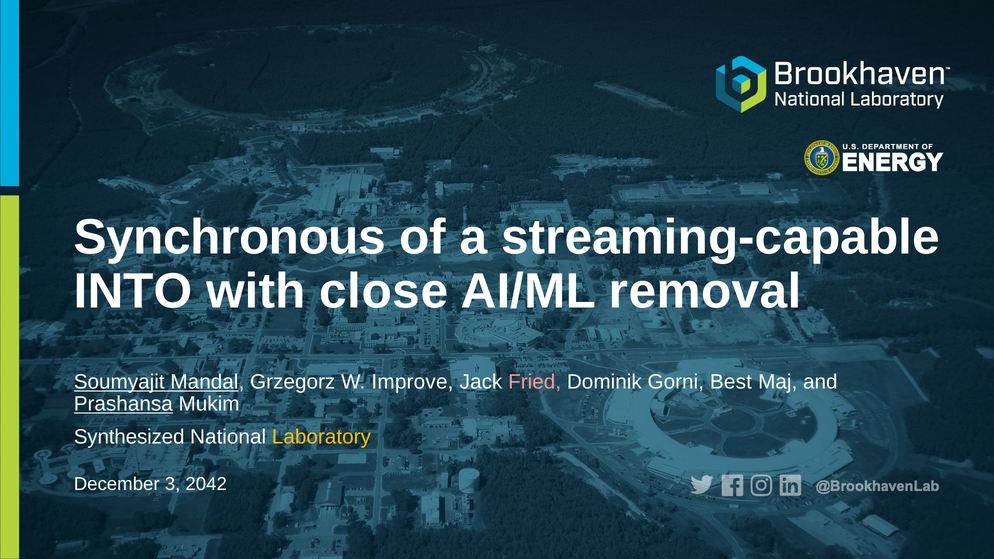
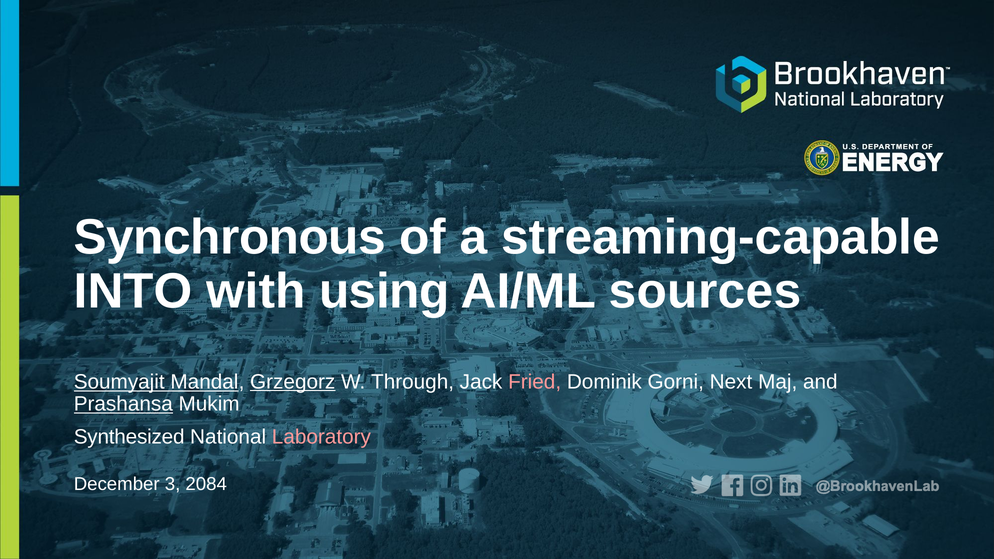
close: close -> using
removal: removal -> sources
Grzegorz underline: none -> present
Improve: Improve -> Through
Best: Best -> Next
Laboratory colour: yellow -> pink
2042: 2042 -> 2084
